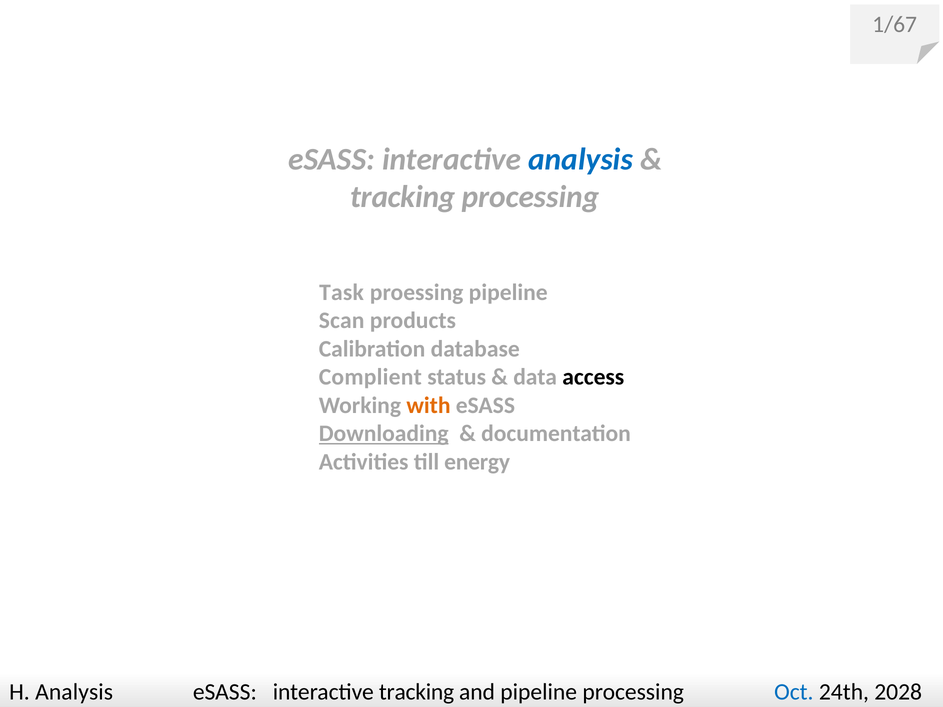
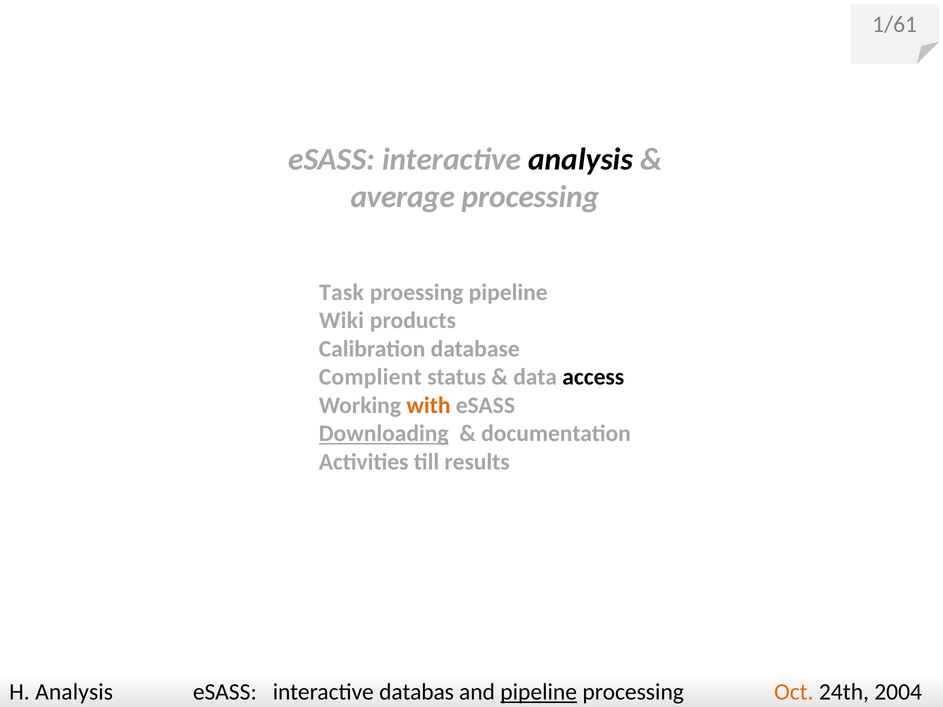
1/67: 1/67 -> 1/61
analysis at (581, 159) colour: blue -> black
tracking at (403, 197): tracking -> average
Scan: Scan -> Wiki
energy: energy -> results
interactive tracking: tracking -> databas
pipeline at (539, 692) underline: none -> present
Oct colour: blue -> orange
2028: 2028 -> 2004
